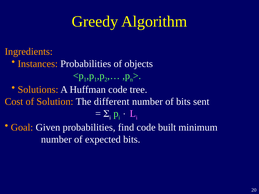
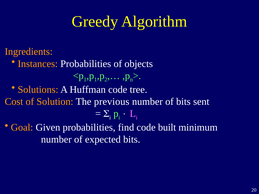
different: different -> previous
